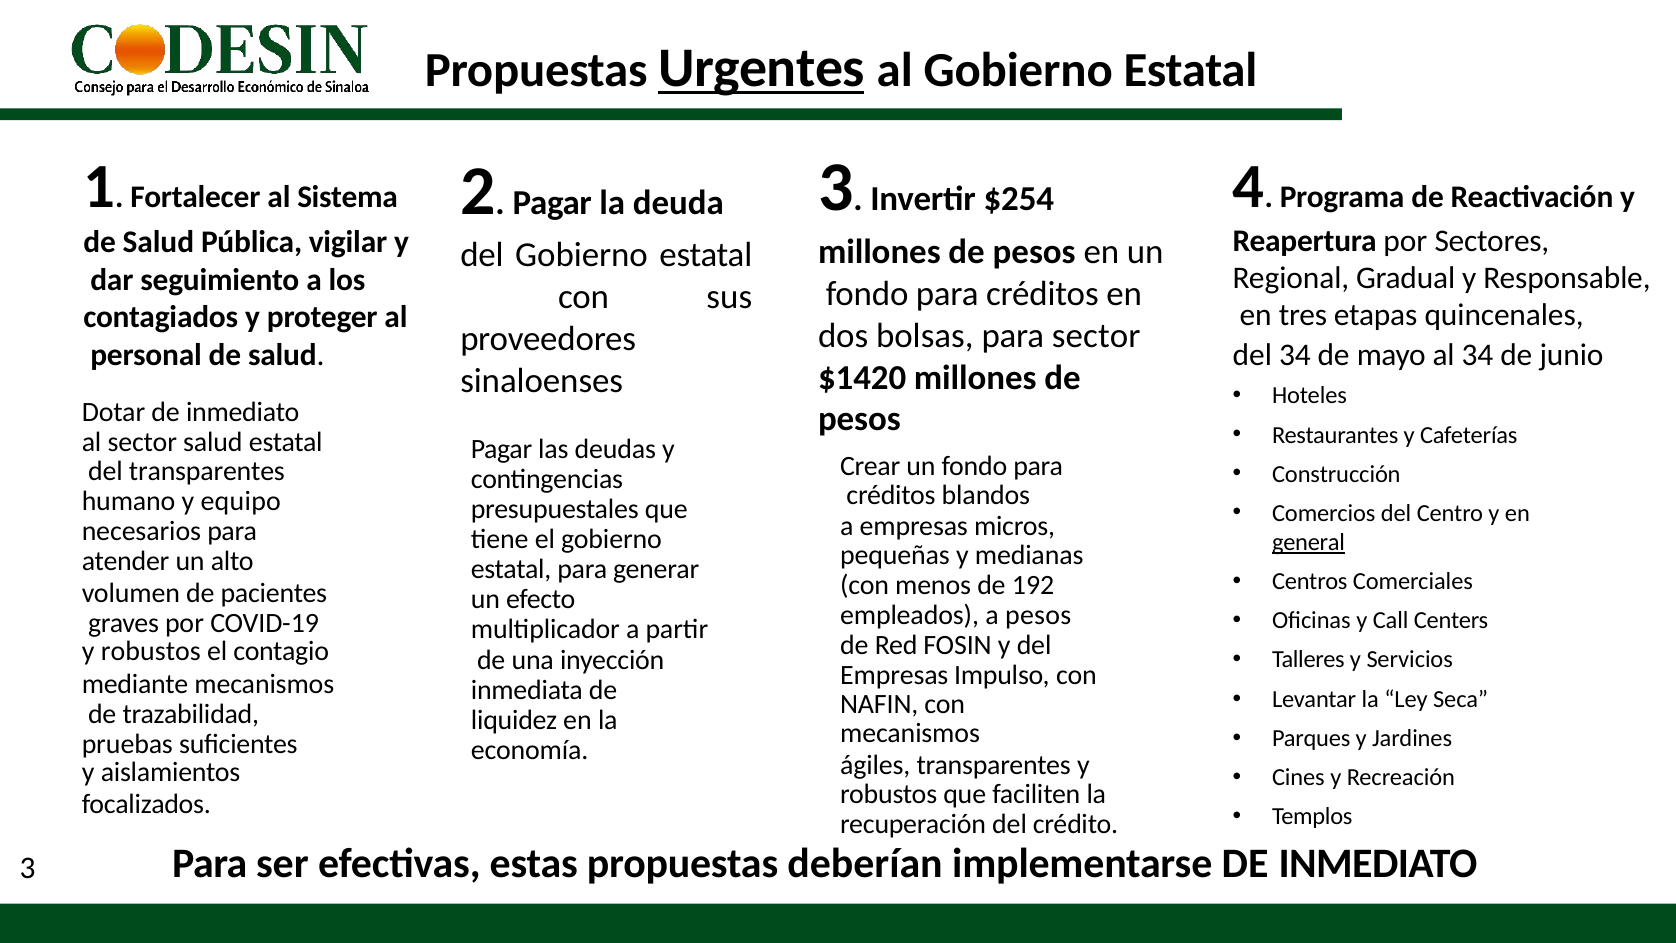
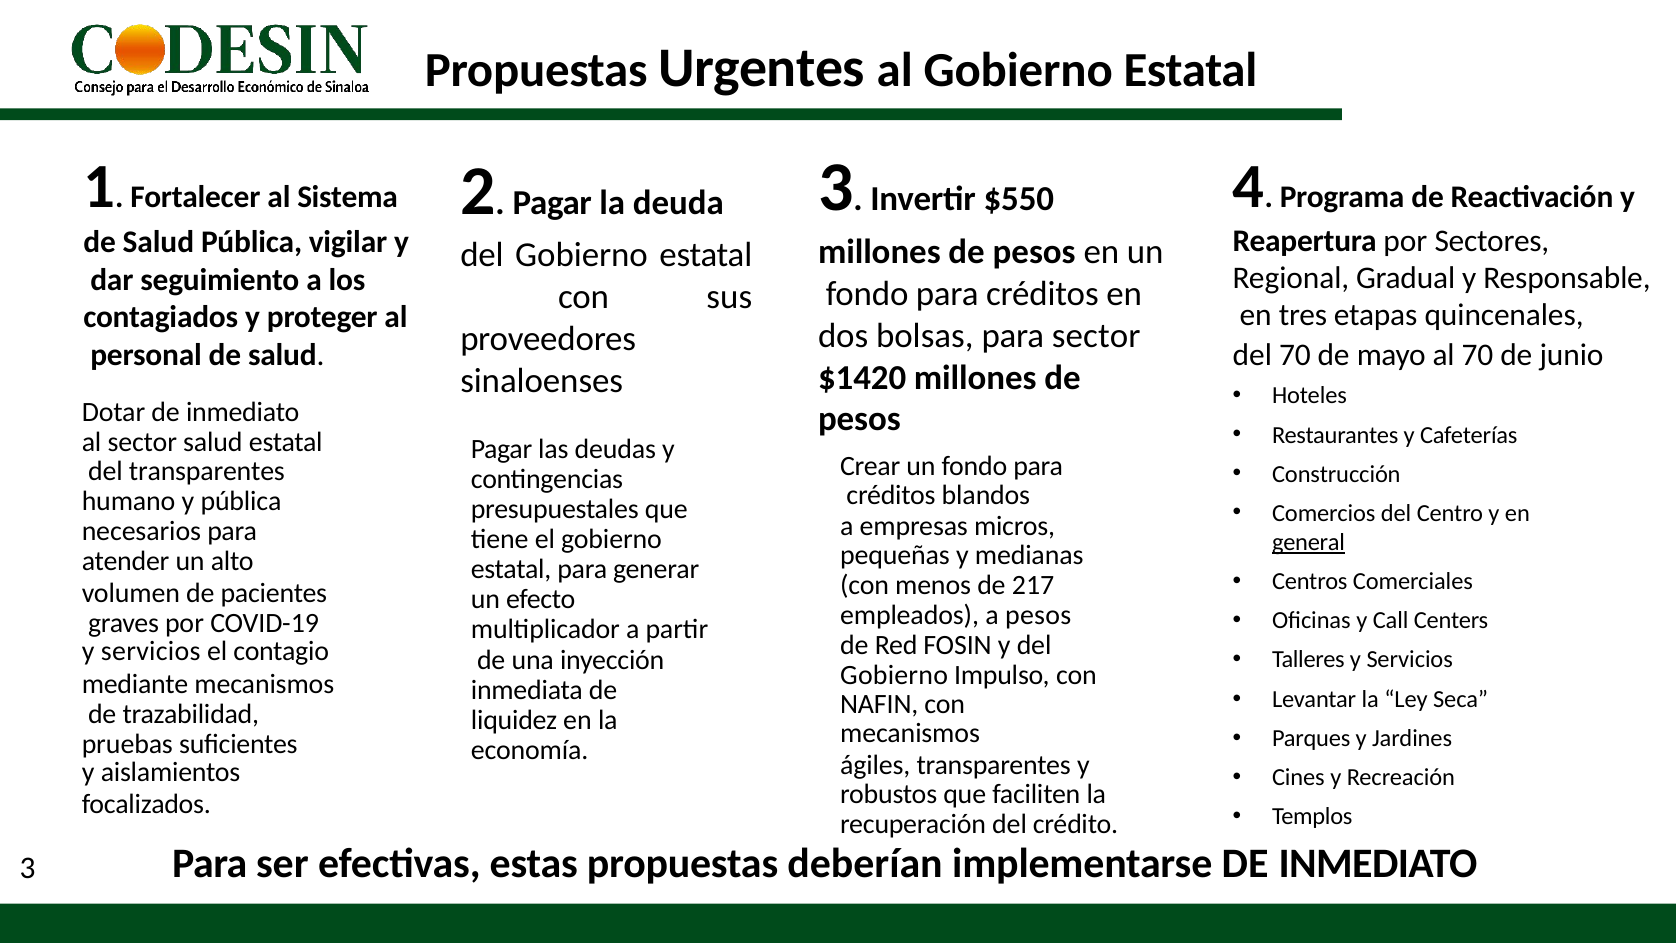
Urgentes underline: present -> none
$254: $254 -> $550
del 34: 34 -> 70
al 34: 34 -> 70
y equipo: equipo -> pública
192: 192 -> 217
robustos at (151, 651): robustos -> servicios
Empresas at (894, 675): Empresas -> Gobierno
